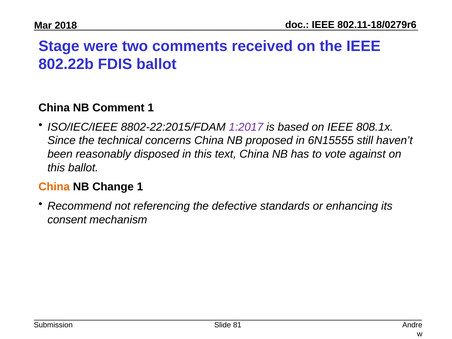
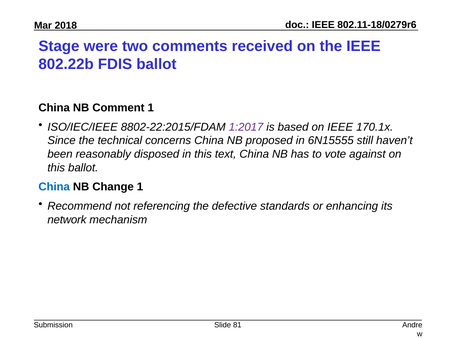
808.1x: 808.1x -> 170.1x
China at (54, 187) colour: orange -> blue
consent: consent -> network
